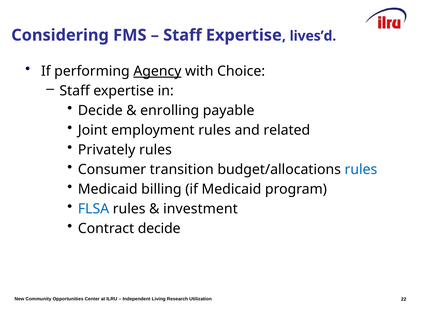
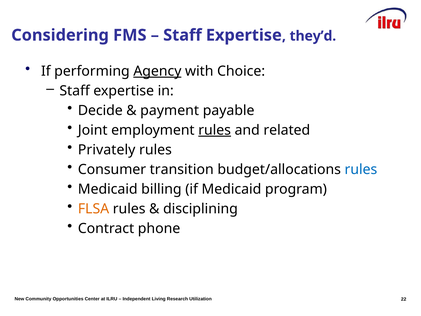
lives’d: lives’d -> they’d
enrolling: enrolling -> payment
rules at (215, 130) underline: none -> present
FLSA colour: blue -> orange
investment: investment -> disciplining
Contract decide: decide -> phone
